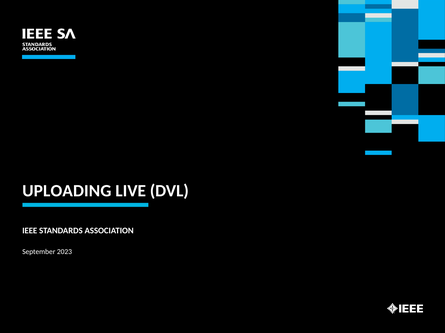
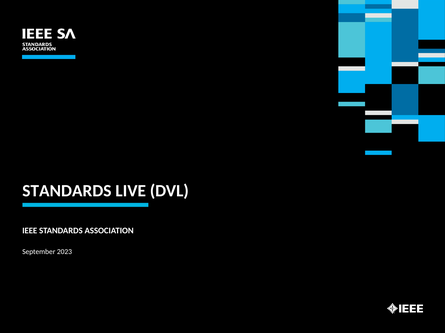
UPLOADING at (67, 191): UPLOADING -> STANDARDS
